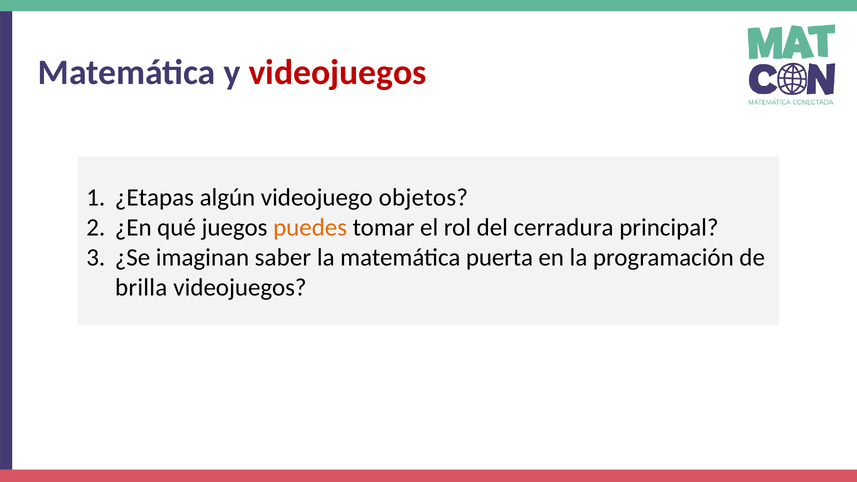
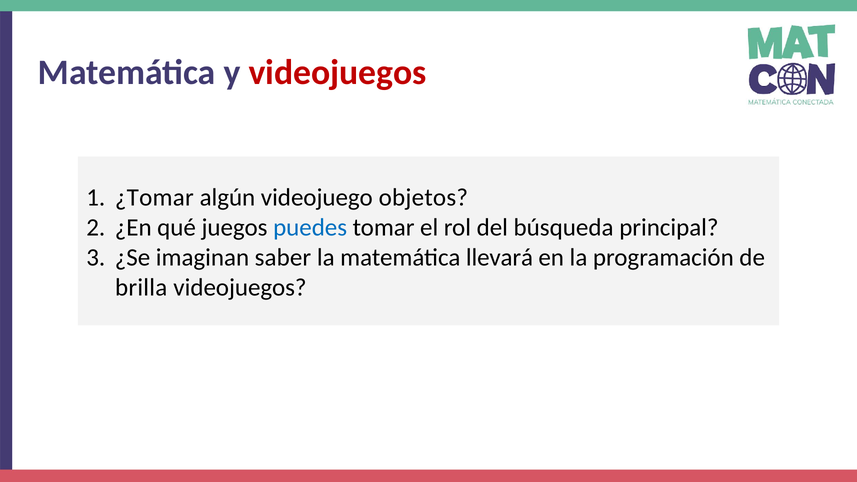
¿Etapas: ¿Etapas -> ¿Tomar
puedes colour: orange -> blue
cerradura: cerradura -> búsqueda
puerta: puerta -> llevará
